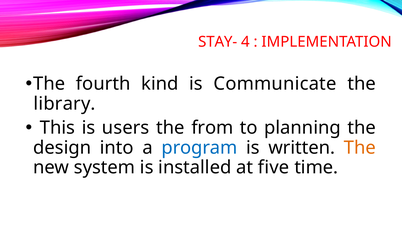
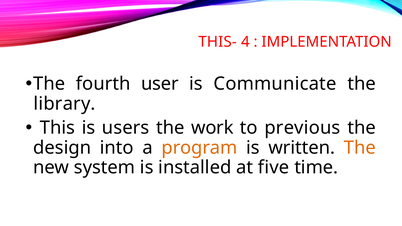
STAY-: STAY- -> THIS-
kind: kind -> user
from: from -> work
planning: planning -> previous
program colour: blue -> orange
